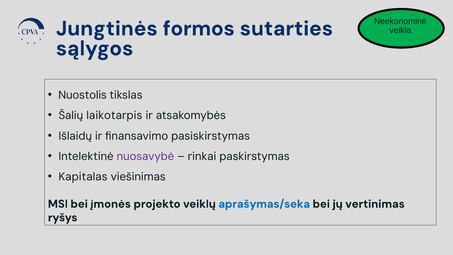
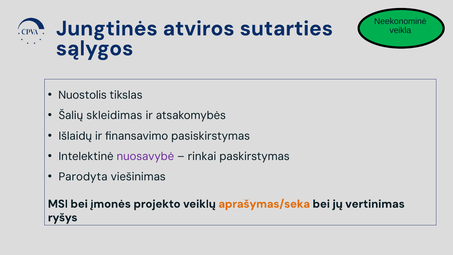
formos: formos -> atviros
laikotarpis: laikotarpis -> skleidimas
Kapitalas: Kapitalas -> Parodyta
aprašymas/seka colour: blue -> orange
